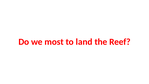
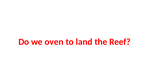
most: most -> oven
